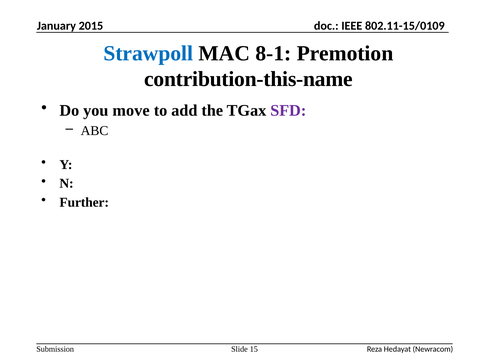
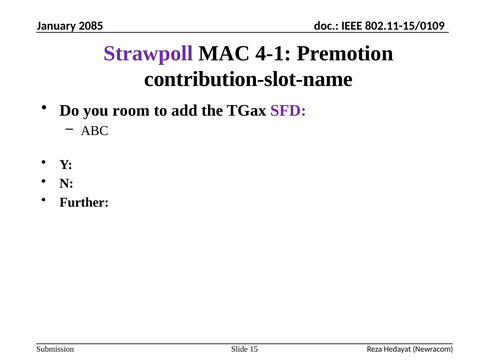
2015: 2015 -> 2085
Strawpoll colour: blue -> purple
8-1: 8-1 -> 4-1
contribution-this-name: contribution-this-name -> contribution-slot-name
move: move -> room
